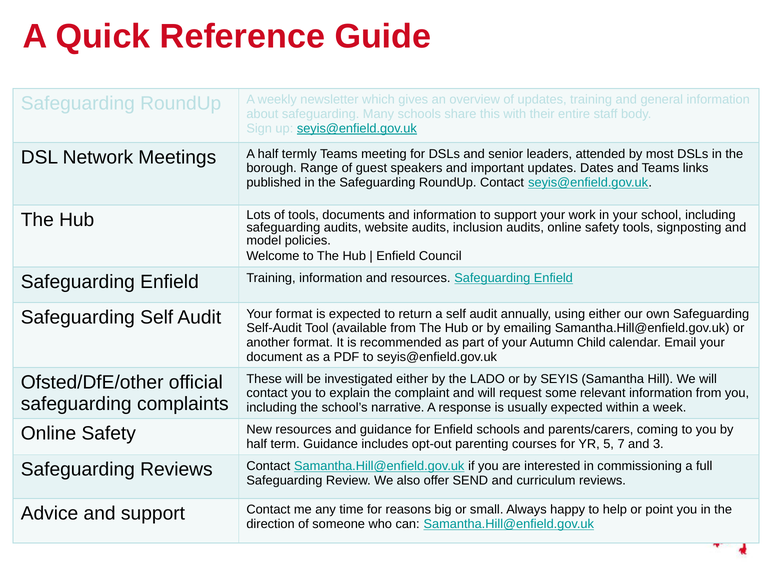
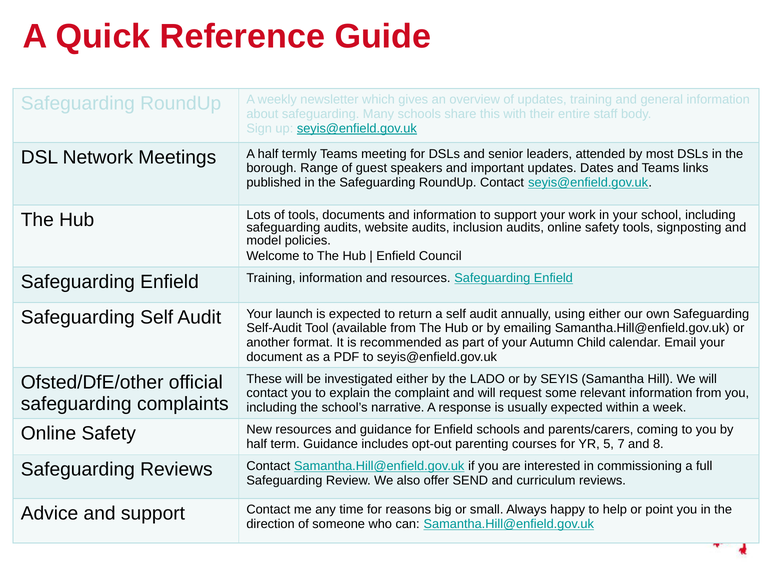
Your format: format -> launch
3: 3 -> 8
